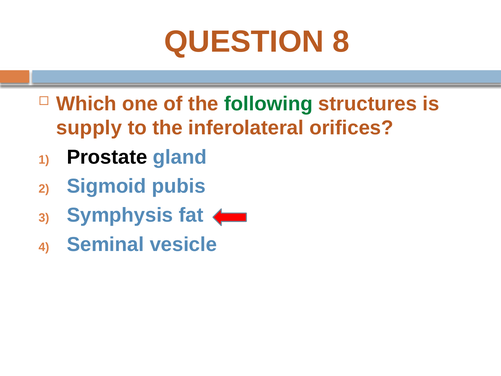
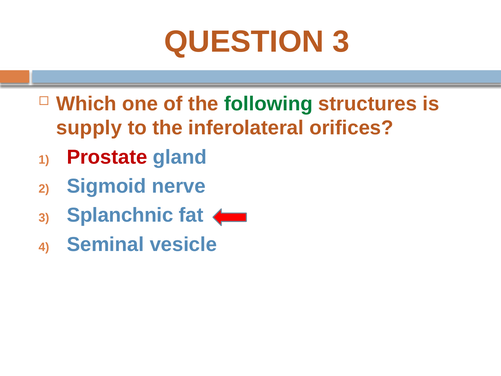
QUESTION 8: 8 -> 3
Prostate colour: black -> red
pubis: pubis -> nerve
Symphysis: Symphysis -> Splanchnic
